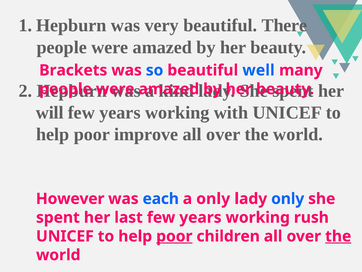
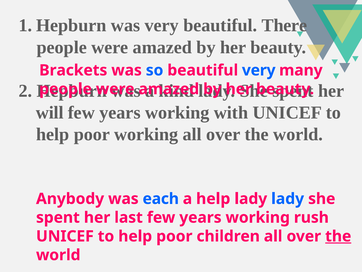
beautiful well: well -> very
poor improve: improve -> working
However: However -> Anybody
a only: only -> help
lady only: only -> lady
poor at (174, 236) underline: present -> none
